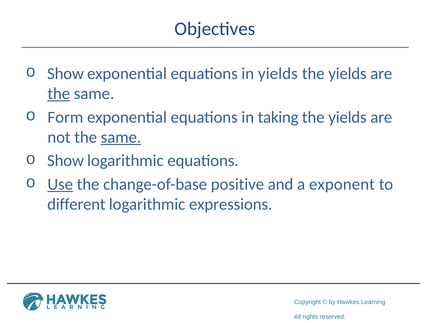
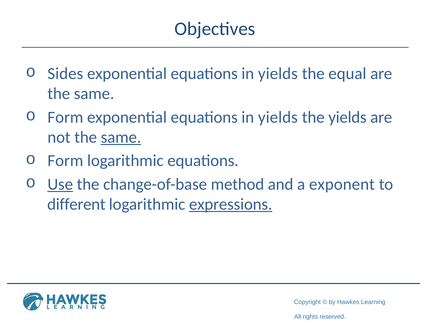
Show at (66, 74): Show -> Sides
yields at (347, 74): yields -> equal
the at (59, 94) underline: present -> none
taking at (278, 117): taking -> yields
Show at (66, 161): Show -> Form
positive: positive -> method
expressions underline: none -> present
